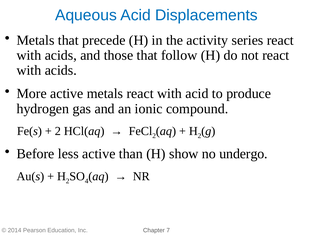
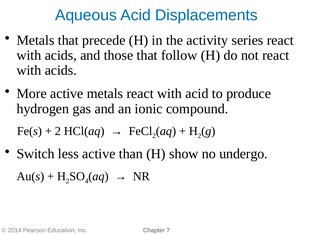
Before: Before -> Switch
